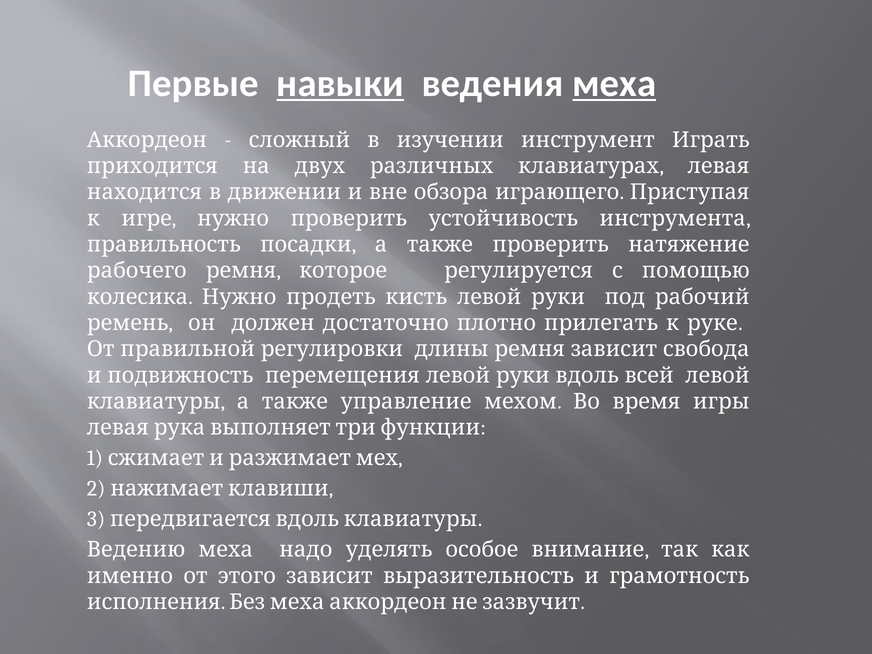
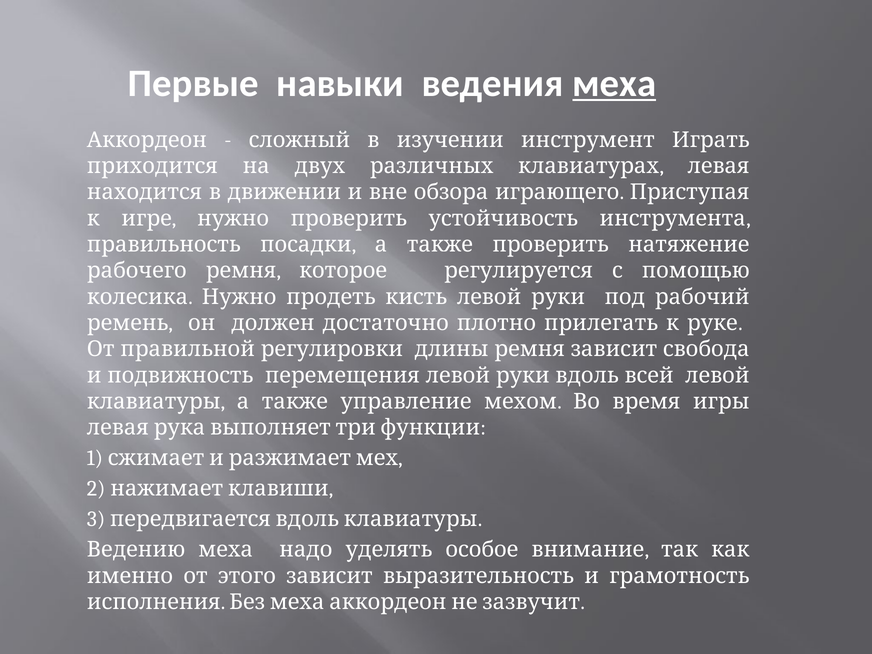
навыки underline: present -> none
